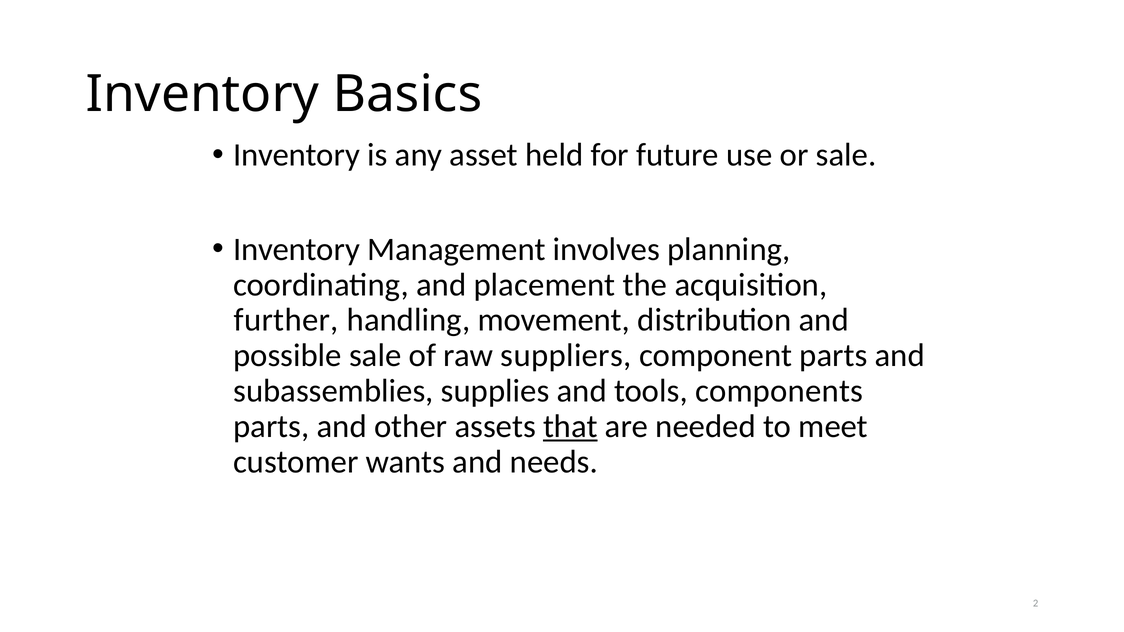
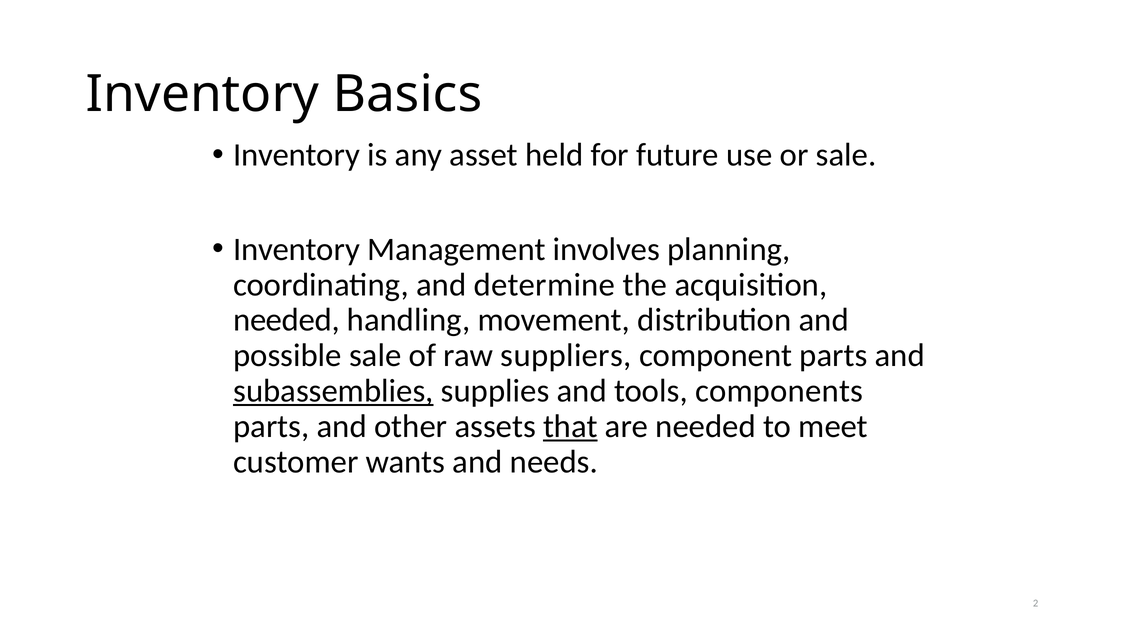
placement: placement -> determine
further at (286, 320): further -> needed
subassemblies underline: none -> present
